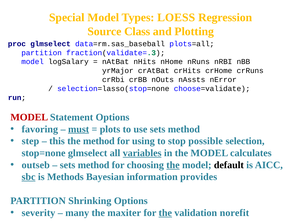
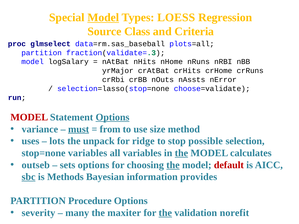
Model at (103, 17) underline: none -> present
Plotting: Plotting -> Criteria
Options at (113, 117) underline: none -> present
favoring: favoring -> variance
plots: plots -> from
use sets: sets -> size
step: step -> uses
this: this -> lots
the method: method -> unpack
using: using -> ridge
stop=none glmselect: glmselect -> variables
variables at (142, 153) underline: present -> none
the at (181, 153) underline: none -> present
method at (94, 165): method -> options
default colour: black -> red
Shrinking: Shrinking -> Procedure
